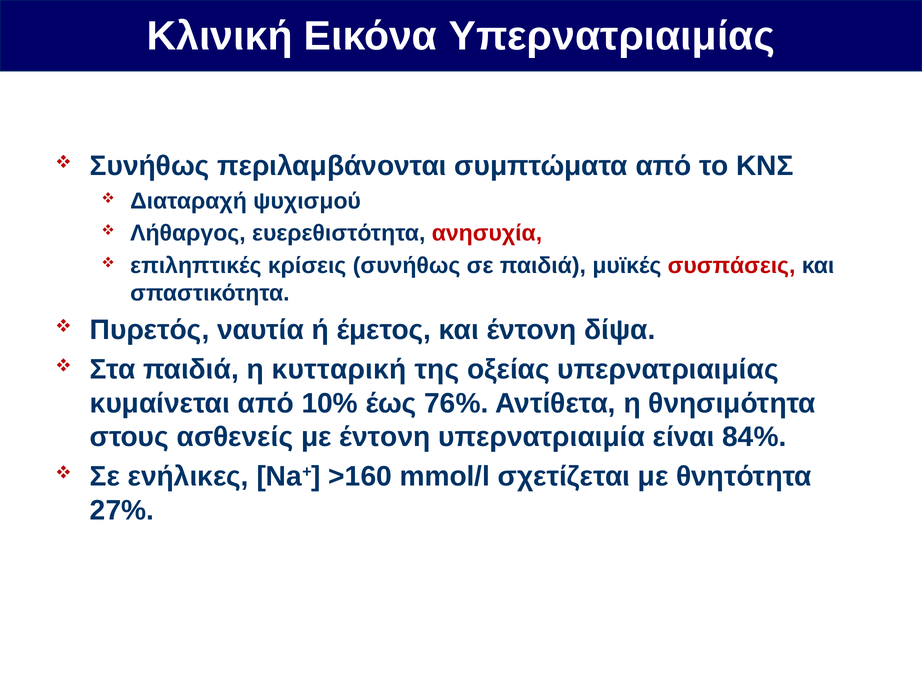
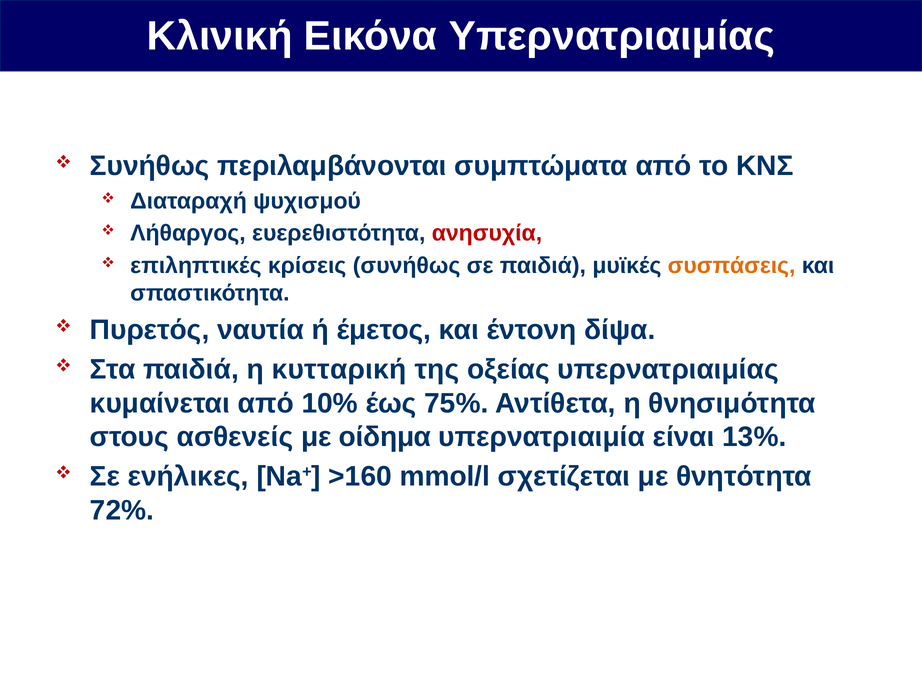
συσπάσεις colour: red -> orange
76%: 76% -> 75%
με έντονη: έντονη -> οίδημα
84%: 84% -> 13%
27%: 27% -> 72%
